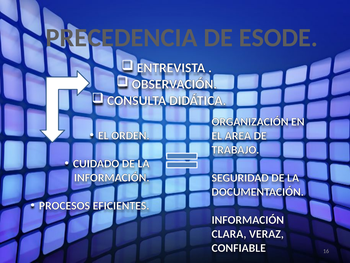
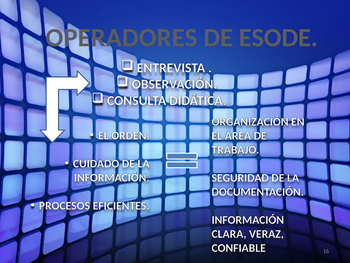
PRECEDENCIA: PRECEDENCIA -> OPERADORES
